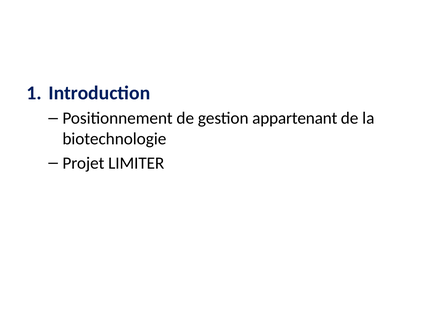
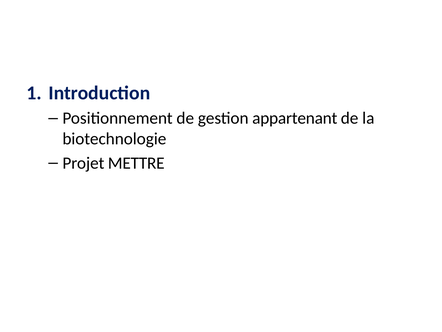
LIMITER: LIMITER -> METTRE
